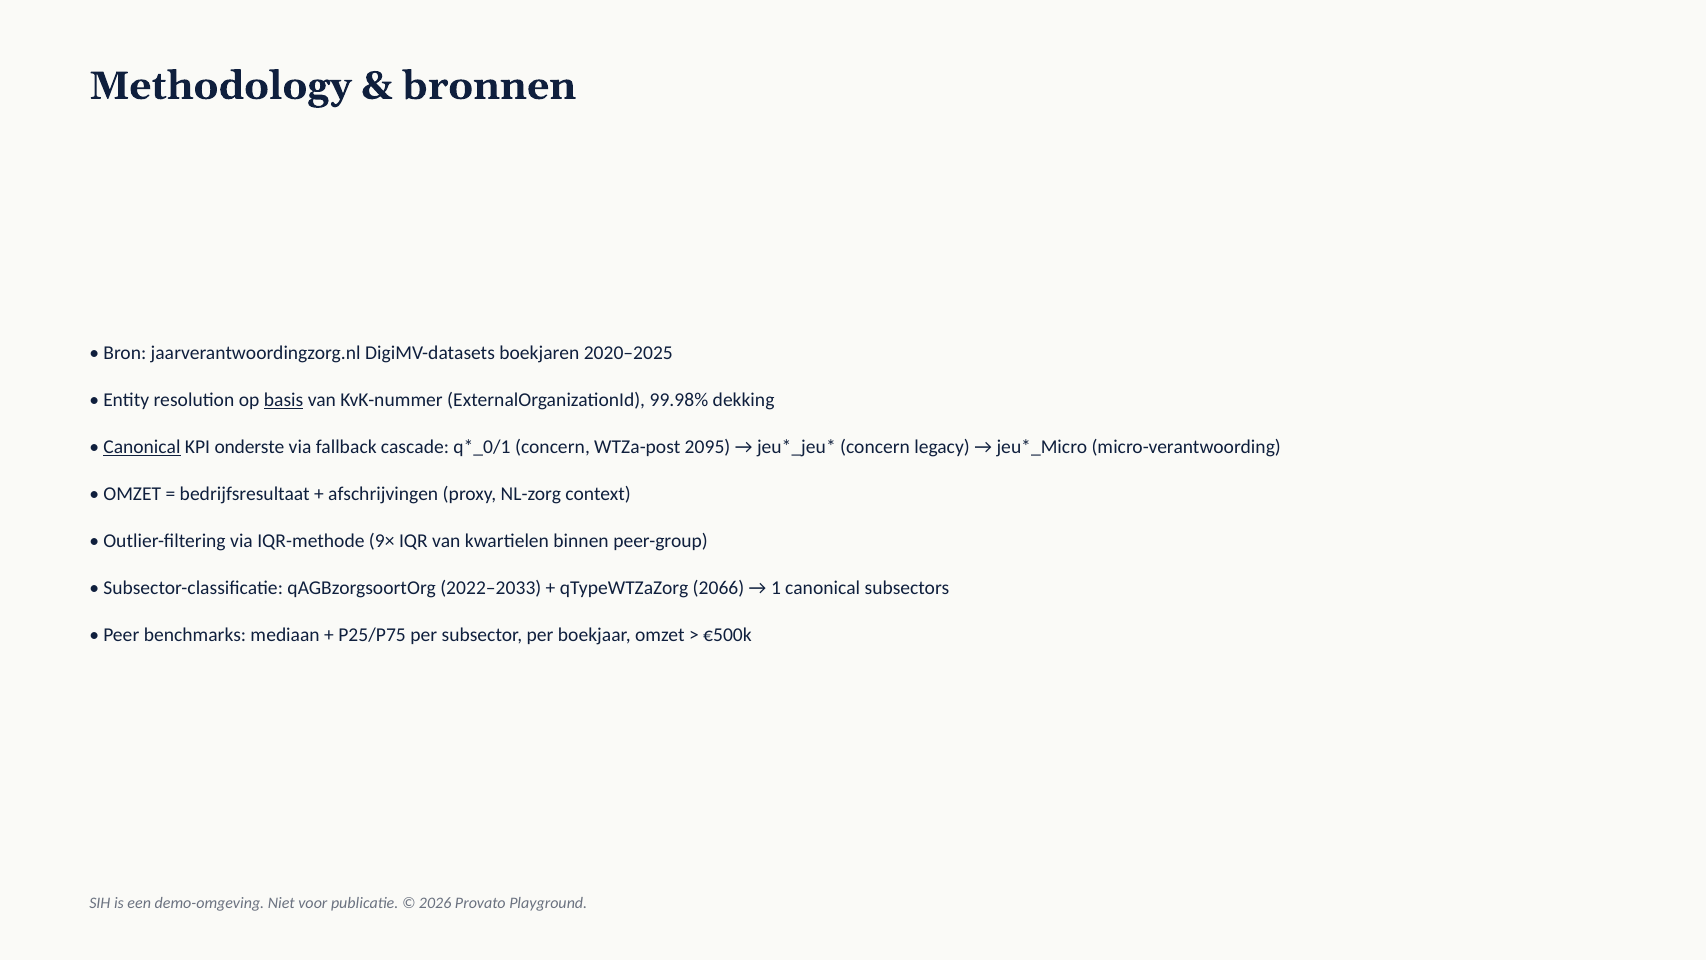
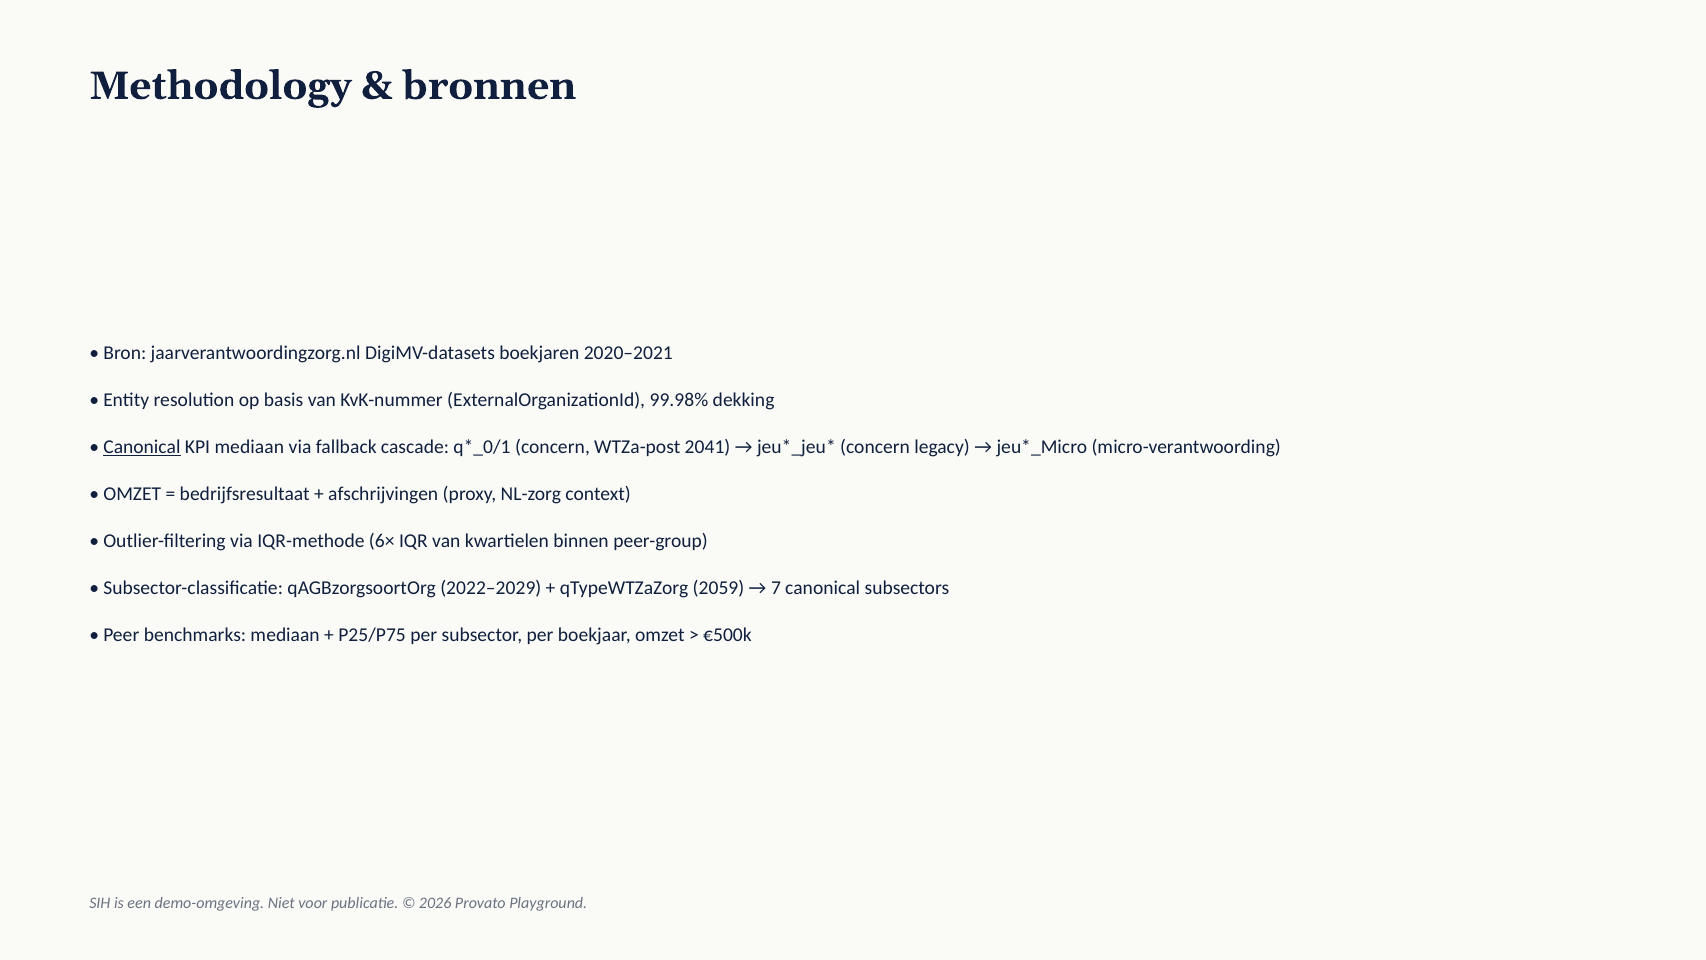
2020–2025: 2020–2025 -> 2020–2021
basis underline: present -> none
KPI onderste: onderste -> mediaan
2095: 2095 -> 2041
9×: 9× -> 6×
2022–2033: 2022–2033 -> 2022–2029
2066: 2066 -> 2059
1: 1 -> 7
